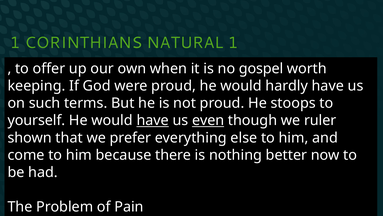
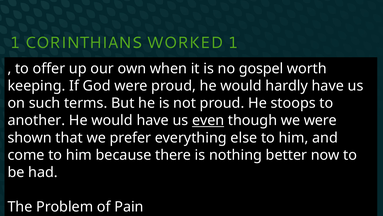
NATURAL: NATURAL -> WORKED
yourself: yourself -> another
have at (153, 120) underline: present -> none
we ruler: ruler -> were
